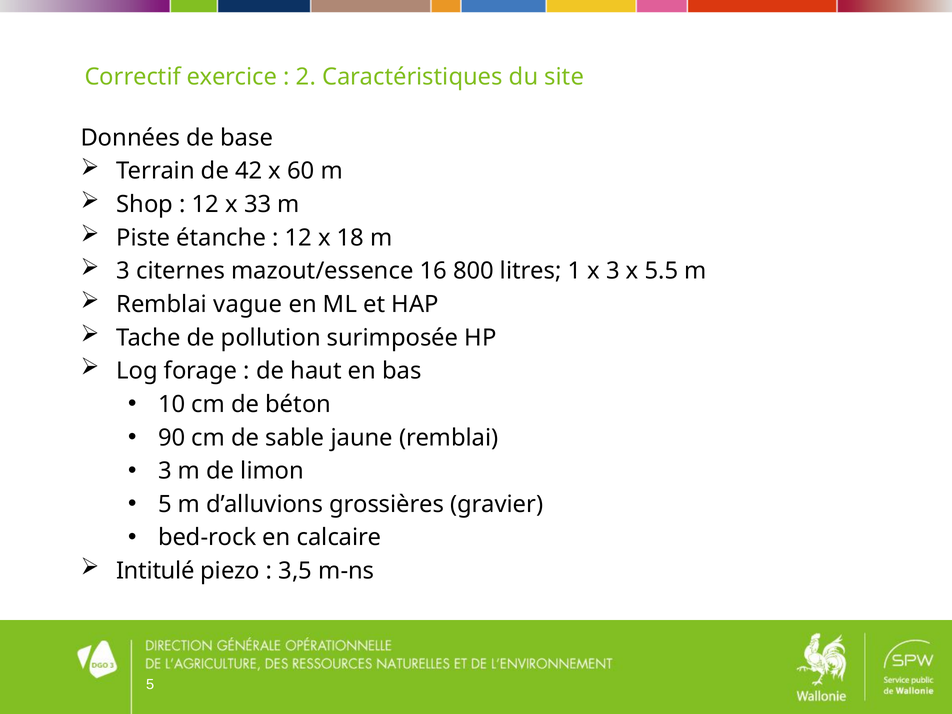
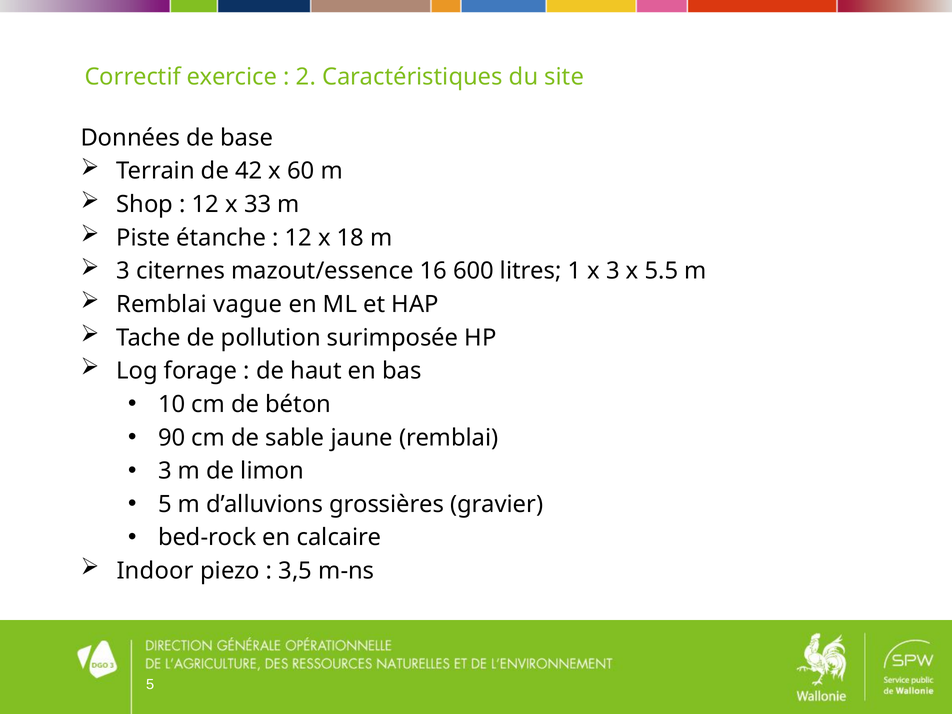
800: 800 -> 600
Intitulé: Intitulé -> Indoor
